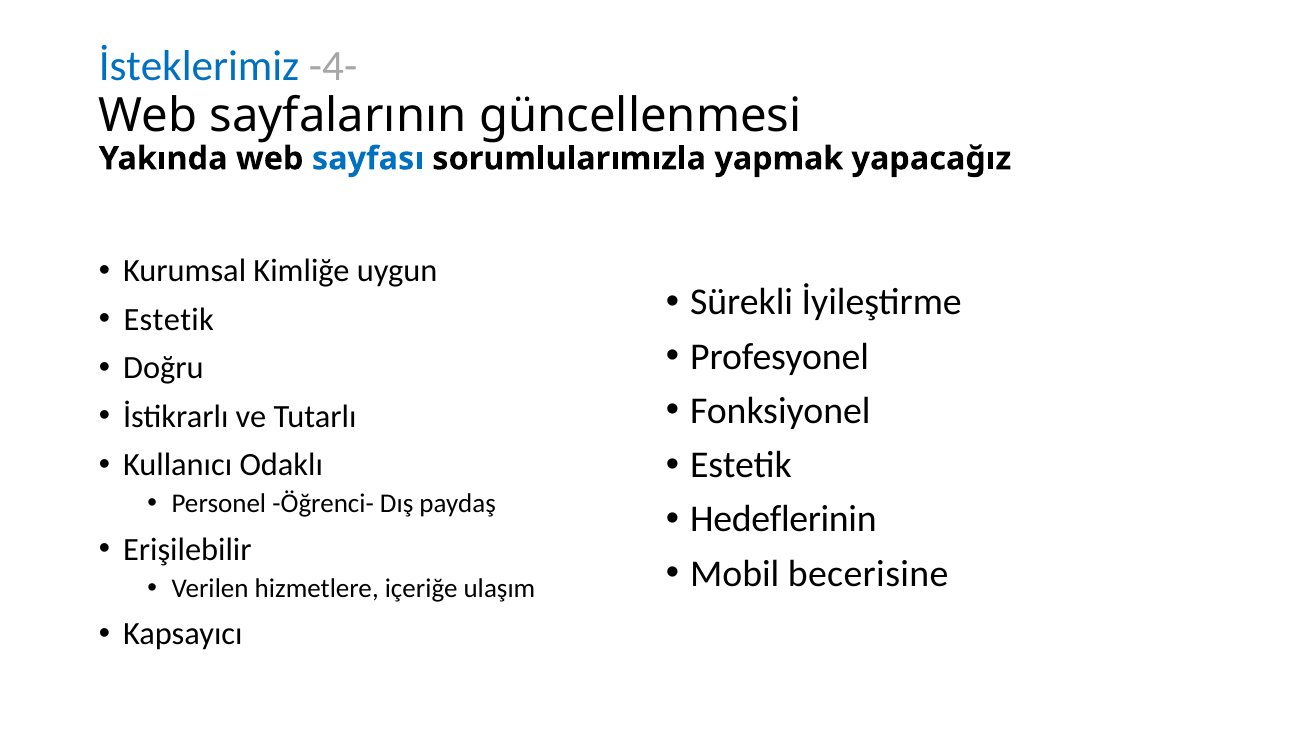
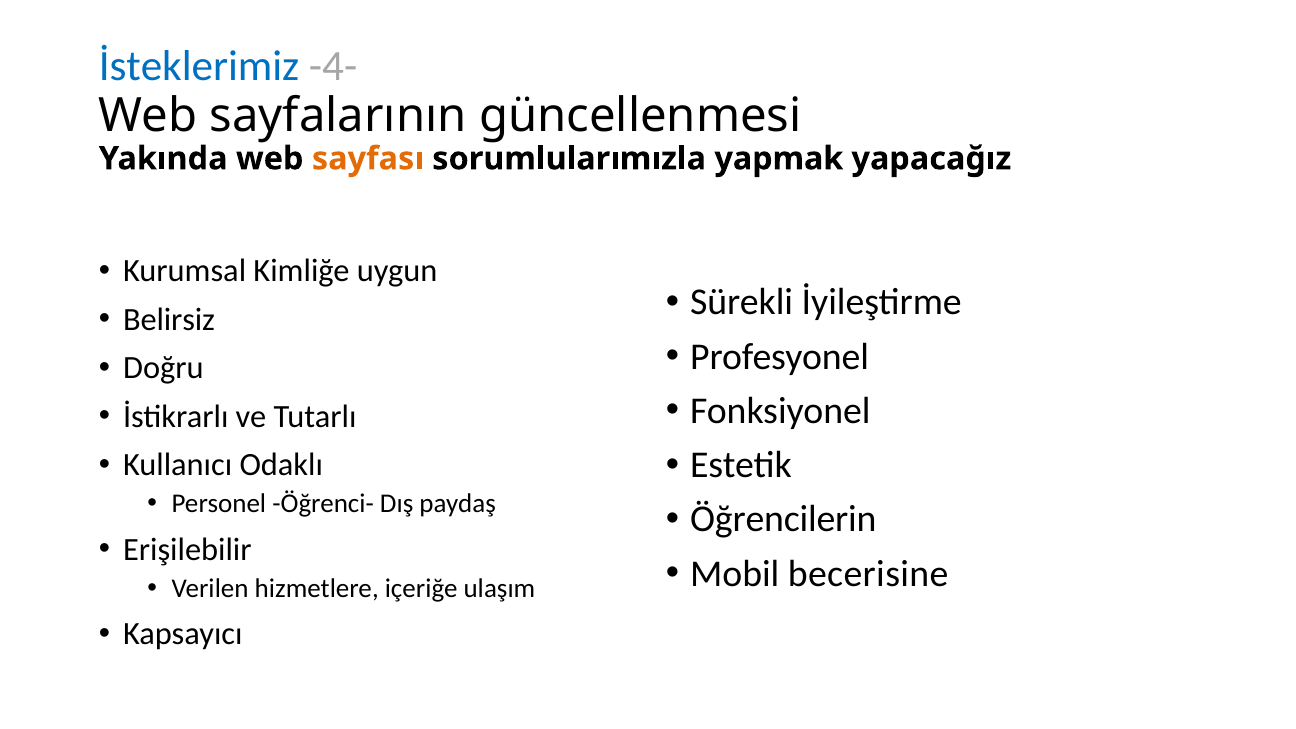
sayfası colour: blue -> orange
Estetik at (169, 320): Estetik -> Belirsiz
Hedeflerinin: Hedeflerinin -> Öğrencilerin
